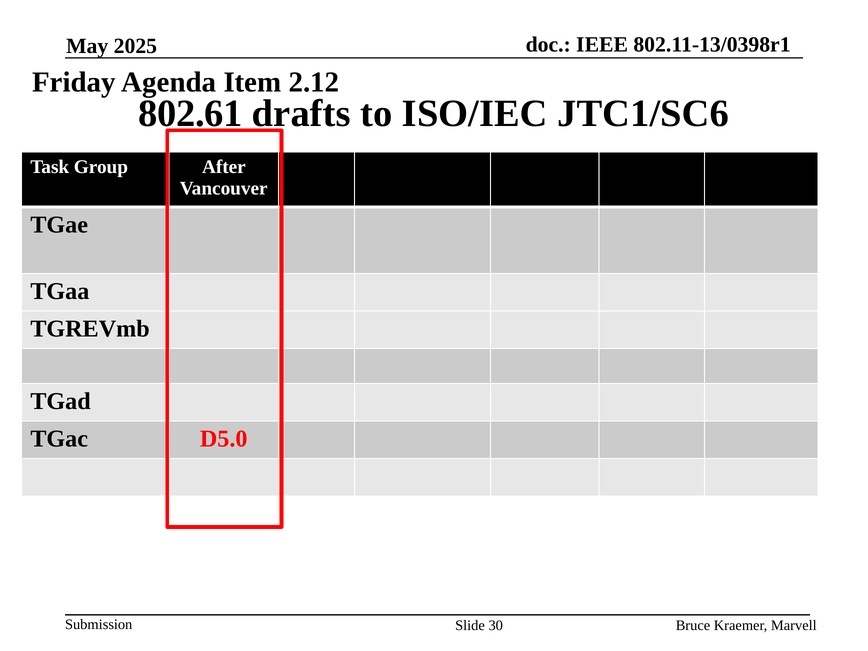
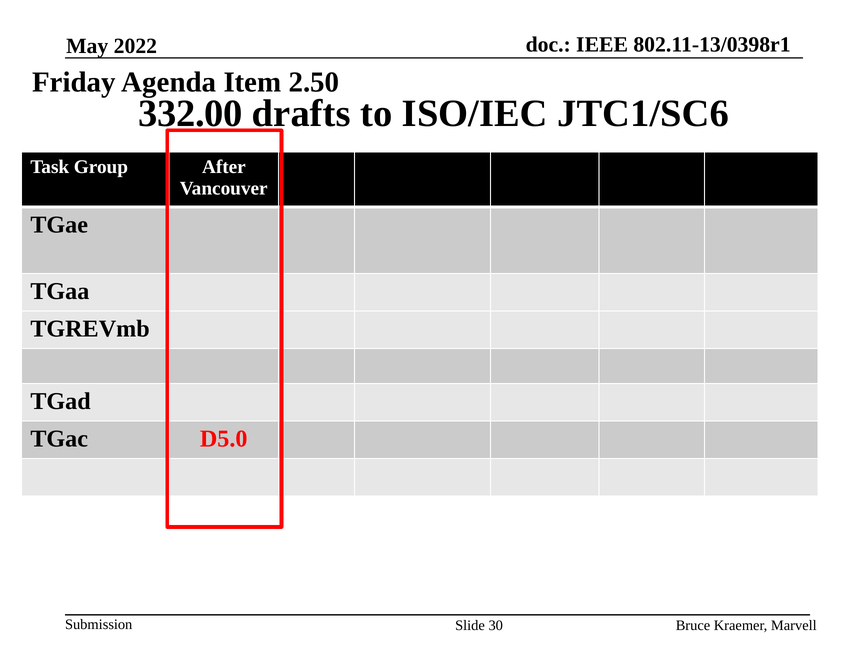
2025: 2025 -> 2022
2.12: 2.12 -> 2.50
802.61: 802.61 -> 332.00
